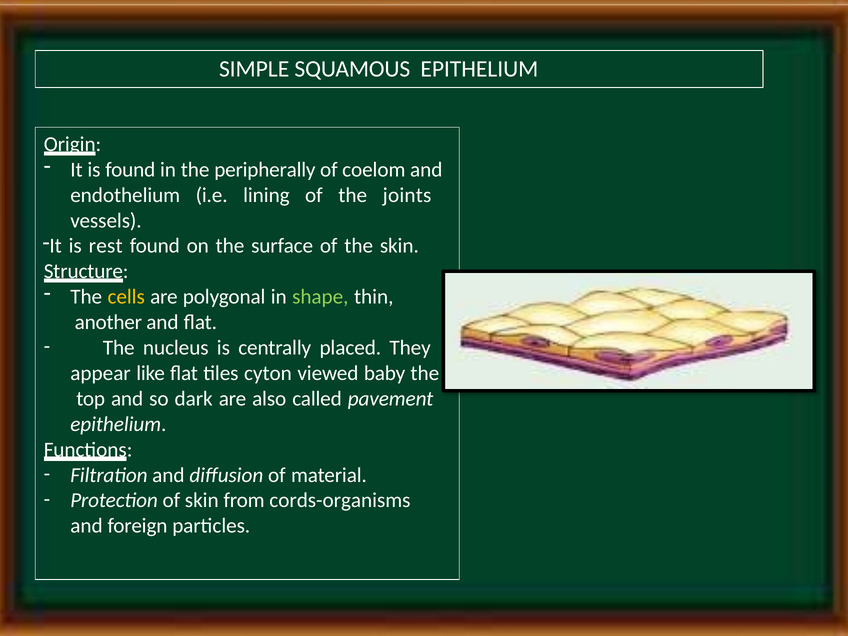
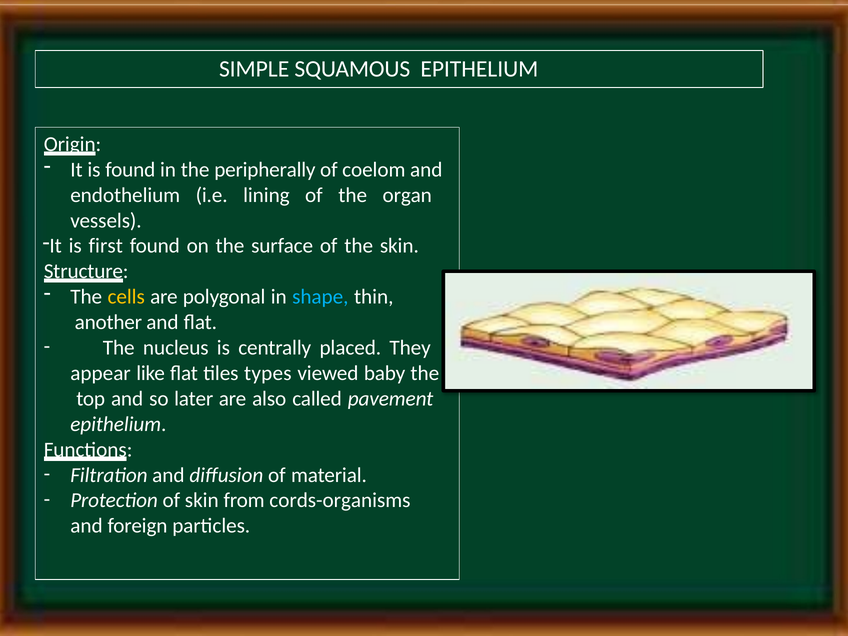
joints: joints -> organ
rest: rest -> first
shape colour: light green -> light blue
cyton: cyton -> types
dark: dark -> later
